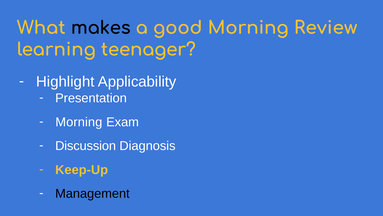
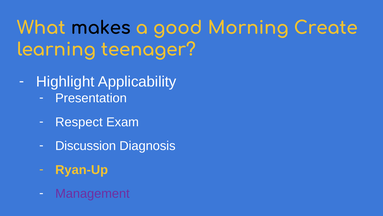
Review: Review -> Create
Morning at (79, 122): Morning -> Respect
Keep-Up: Keep-Up -> Ryan-Up
Management colour: black -> purple
